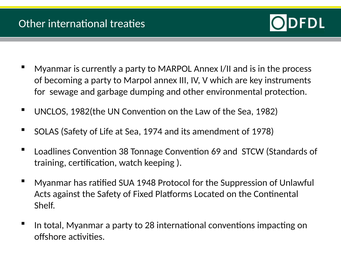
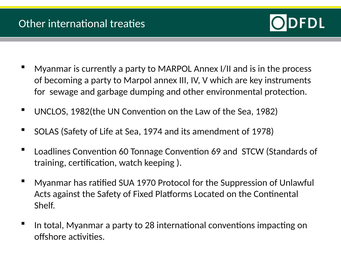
38: 38 -> 60
1948: 1948 -> 1970
